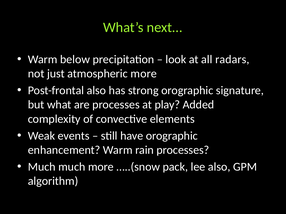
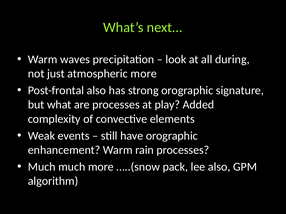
below: below -> waves
radars: radars -> during
